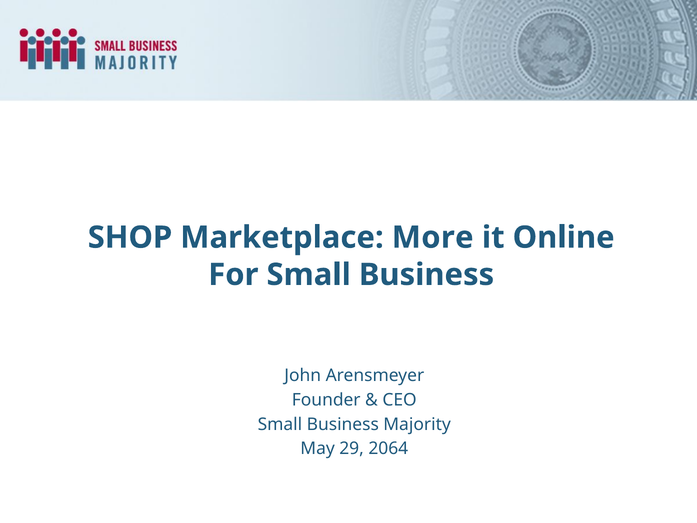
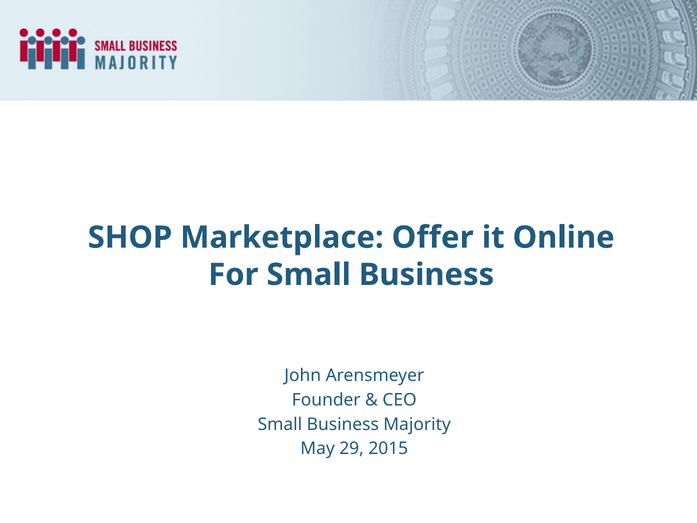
More: More -> Offer
2064: 2064 -> 2015
